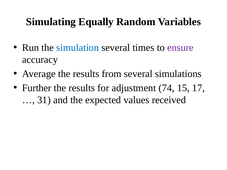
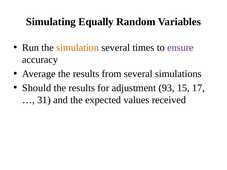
simulation colour: blue -> orange
Further: Further -> Should
74: 74 -> 93
